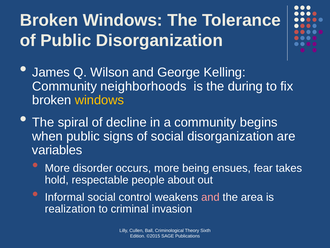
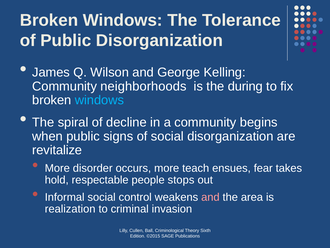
windows at (99, 100) colour: yellow -> light blue
variables: variables -> revitalize
being: being -> teach
about: about -> stops
